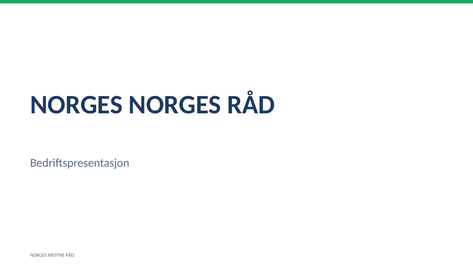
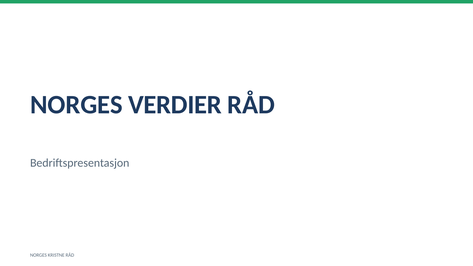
NORGES NORGES: NORGES -> VERDIER
